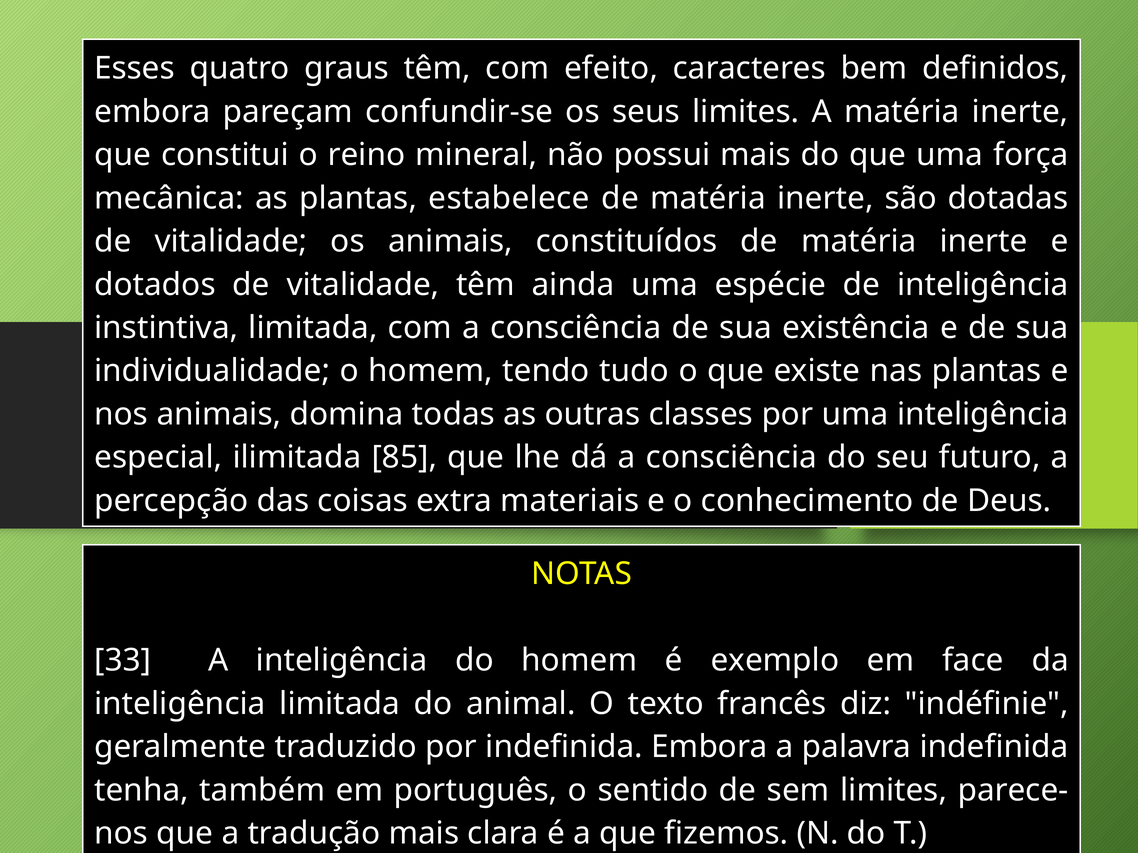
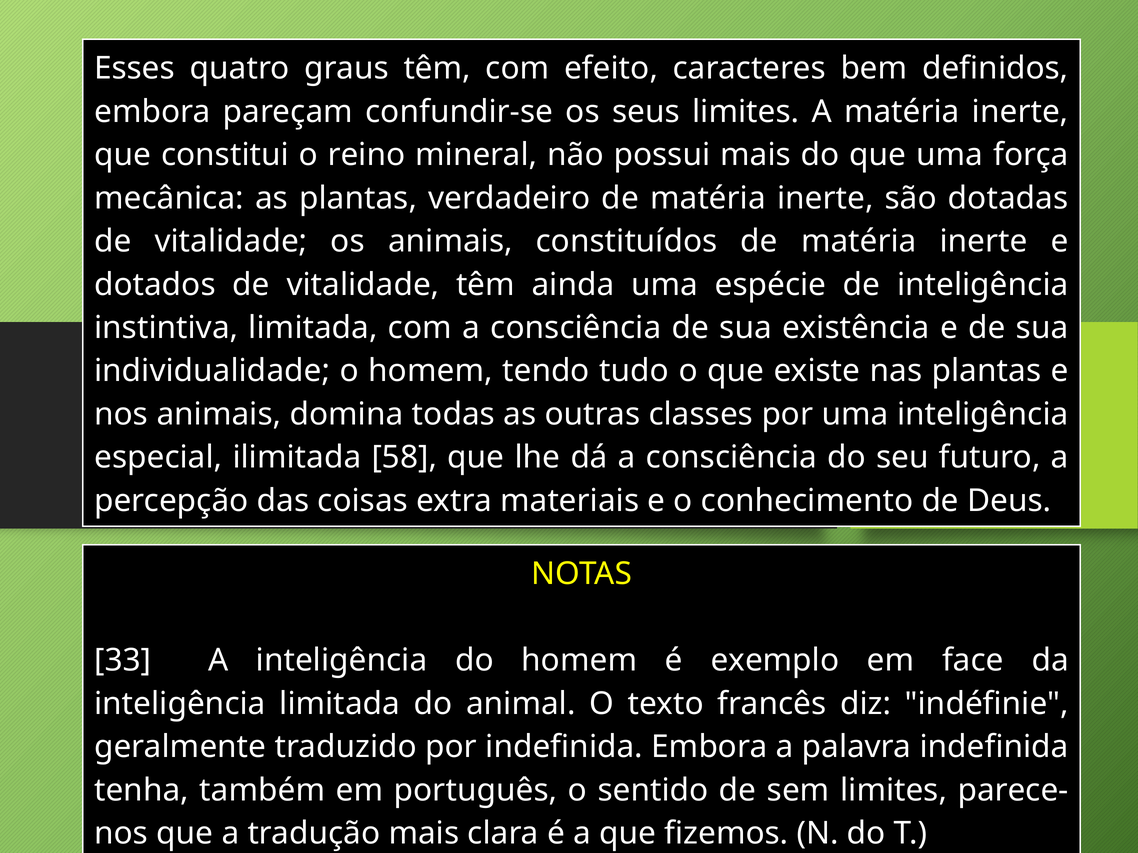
estabelece: estabelece -> verdadeiro
85: 85 -> 58
